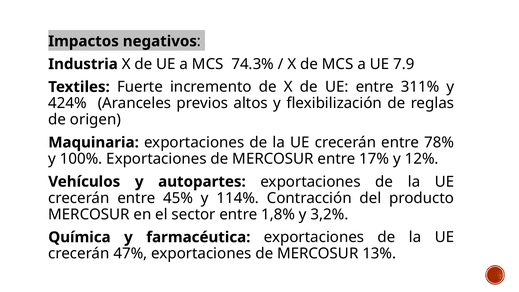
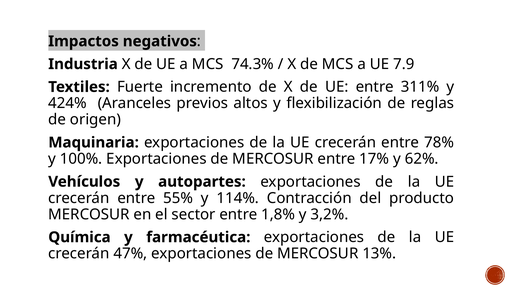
12%: 12% -> 62%
45%: 45% -> 55%
